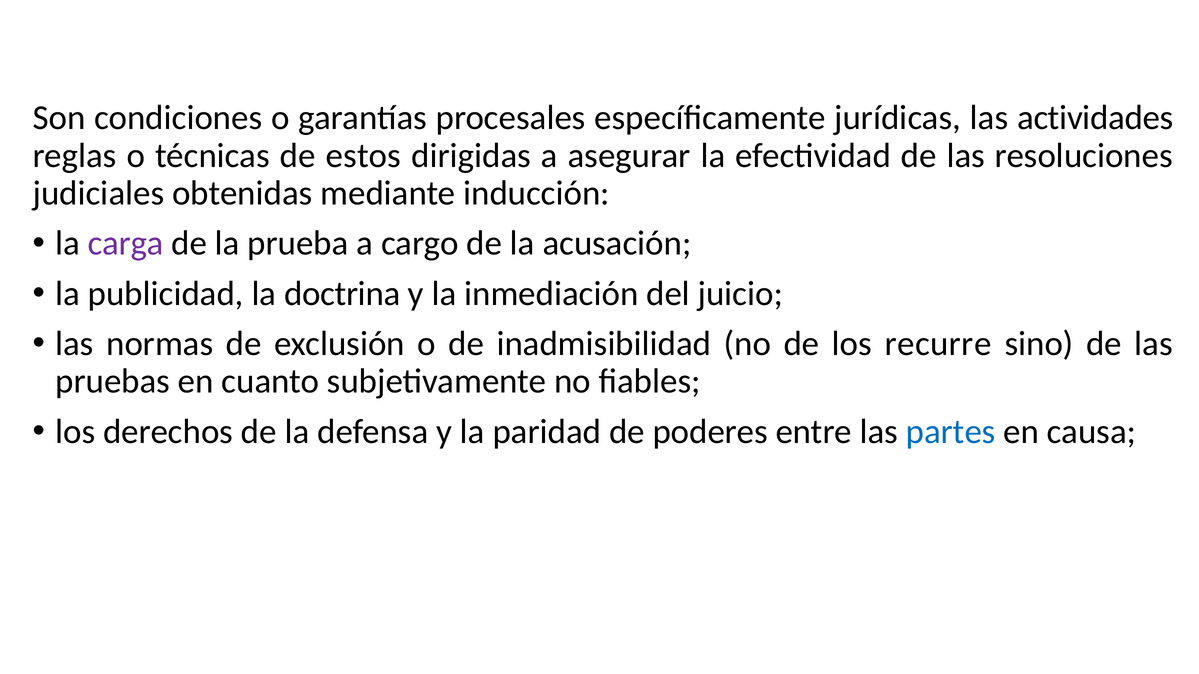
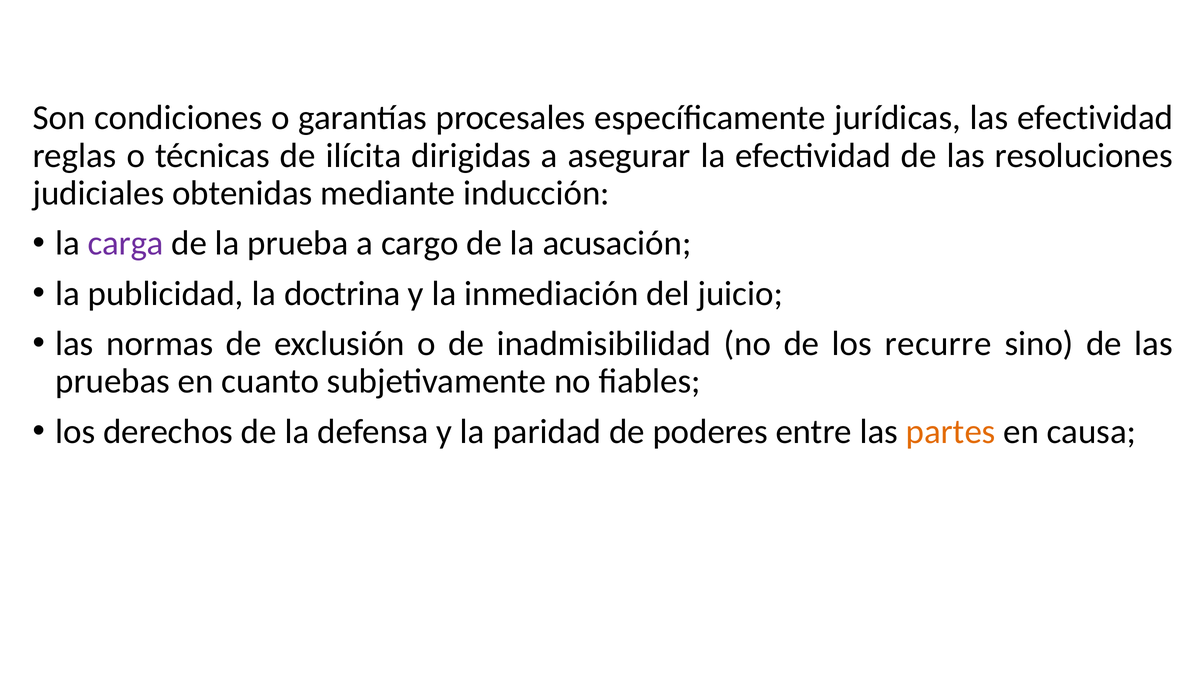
las actividades: actividades -> efectividad
estos: estos -> ilícita
partes colour: blue -> orange
